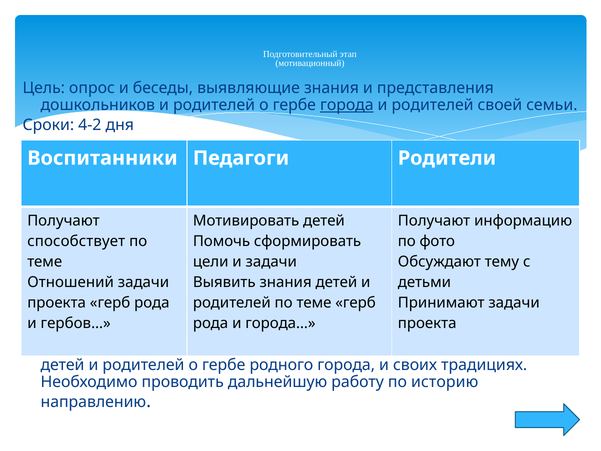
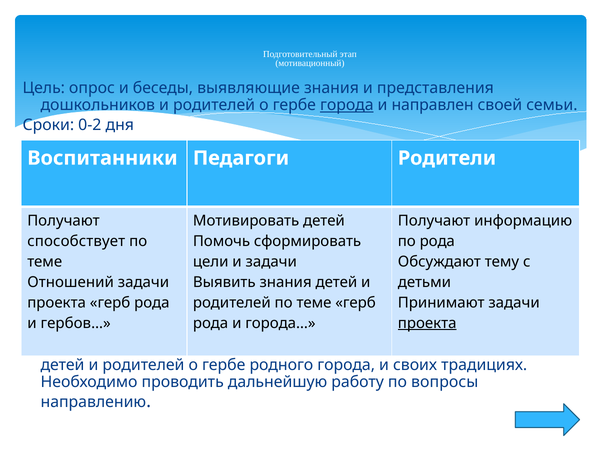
родителей at (433, 105): родителей -> направлен
4-2: 4-2 -> 0-2
по фото: фото -> рода
проекта at (427, 323) underline: none -> present
историю: историю -> вопросы
